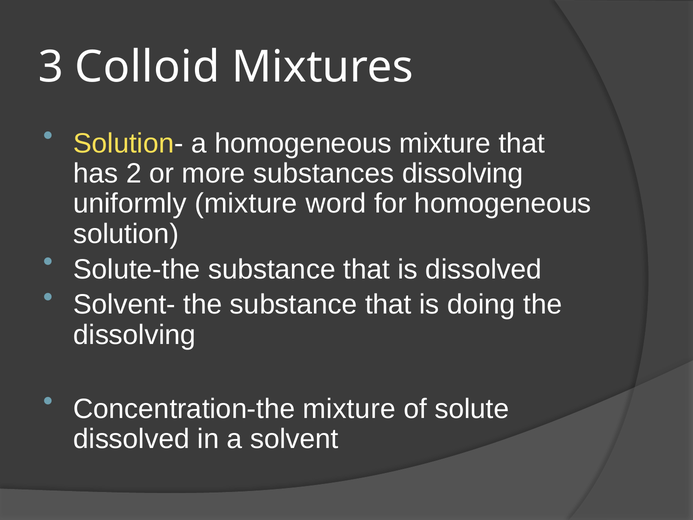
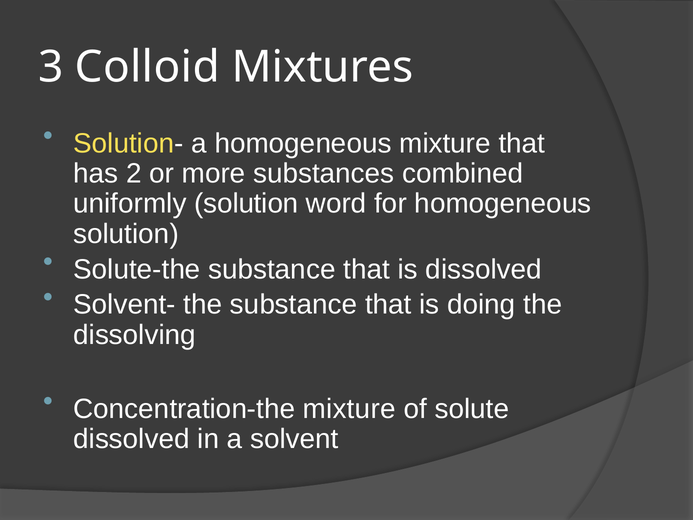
substances dissolving: dissolving -> combined
uniformly mixture: mixture -> solution
